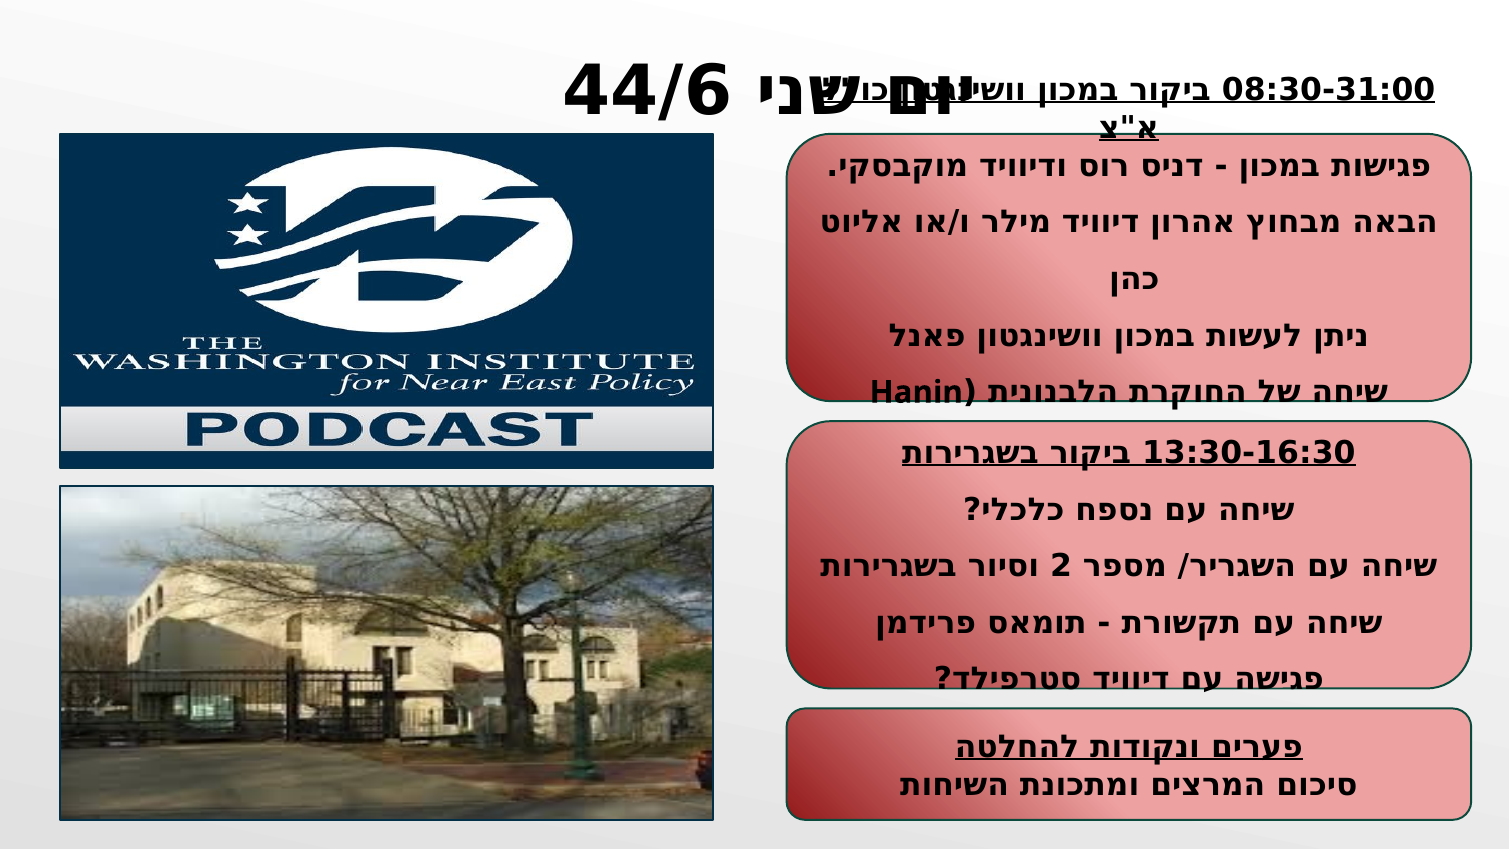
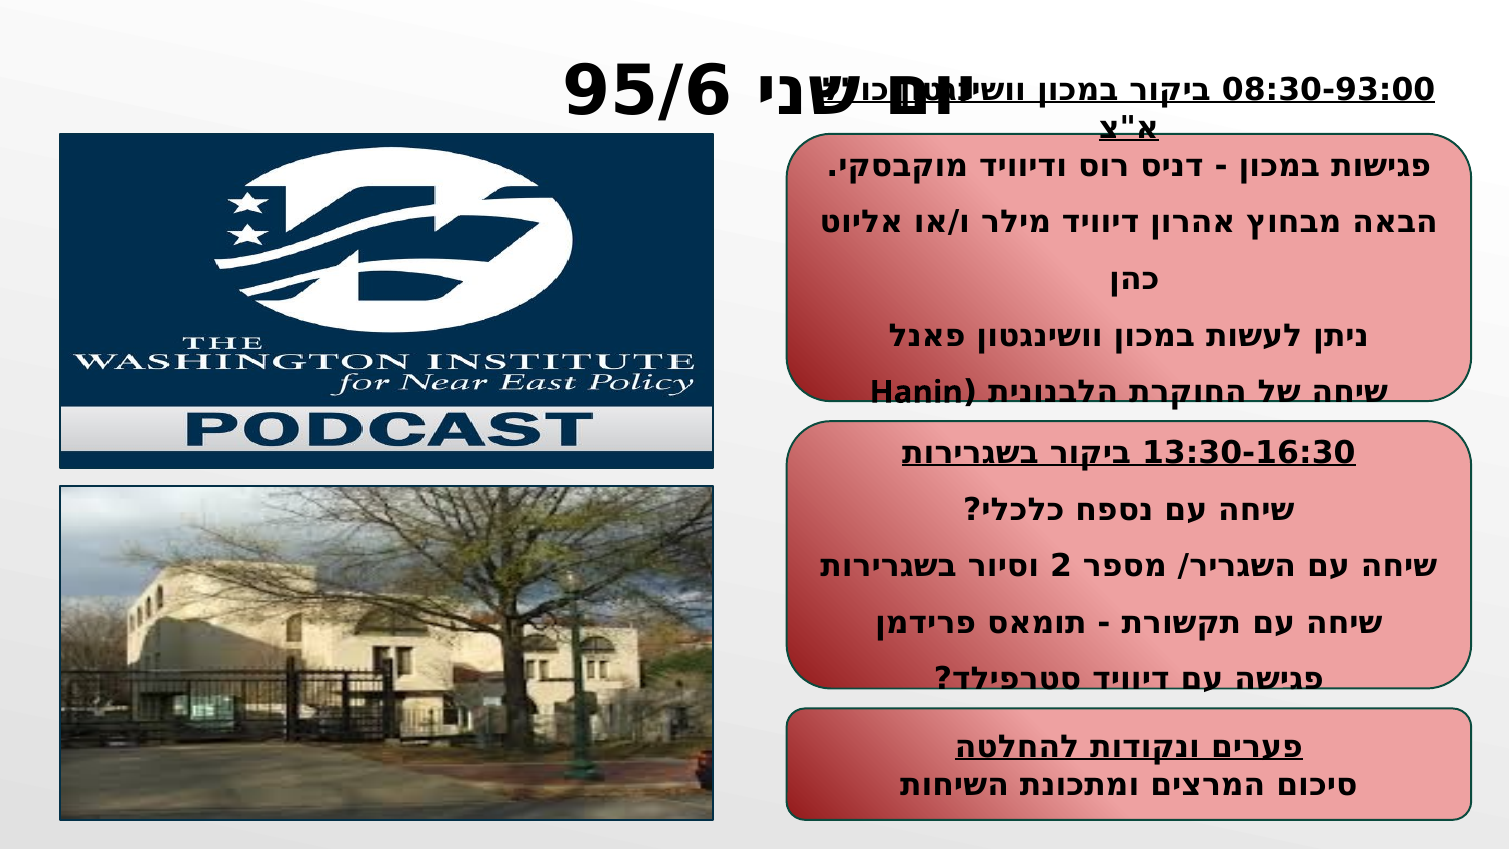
44/6: 44/6 -> 95/6
08:30-31:00: 08:30-31:00 -> 08:30-93:00
